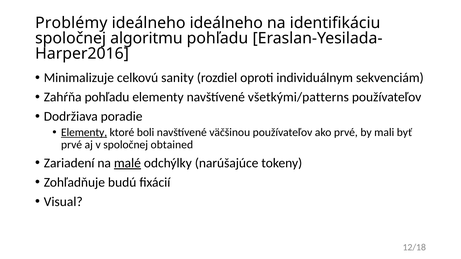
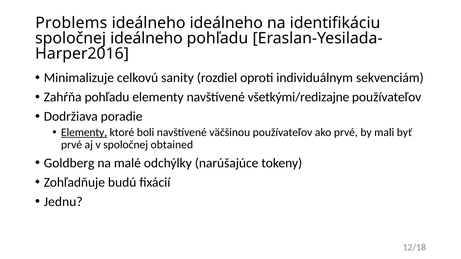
Problémy: Problémy -> Problems
spoločnej algoritmu: algoritmu -> ideálneho
všetkými/patterns: všetkými/patterns -> všetkými/redizajne
Zariadení: Zariadení -> Goldberg
malé underline: present -> none
Visual: Visual -> Jednu
